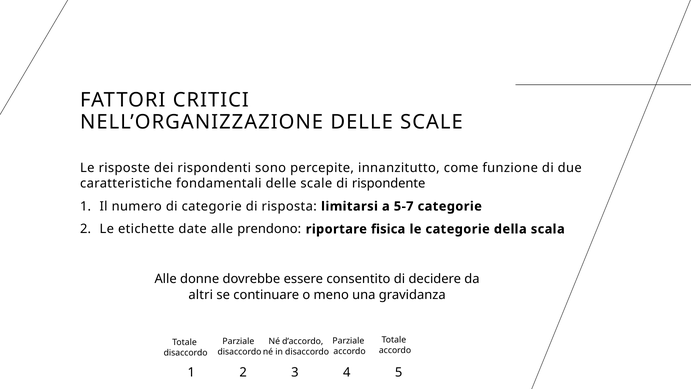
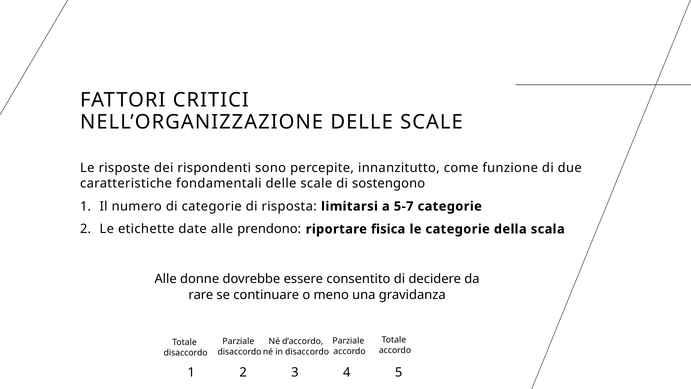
rispondente: rispondente -> sostengono
altri: altri -> rare
